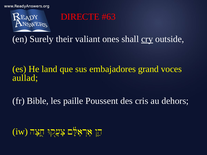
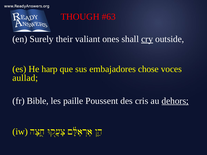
DIRECTE: DIRECTE -> THOUGH
land: land -> harp
grand: grand -> chose
dehors underline: none -> present
